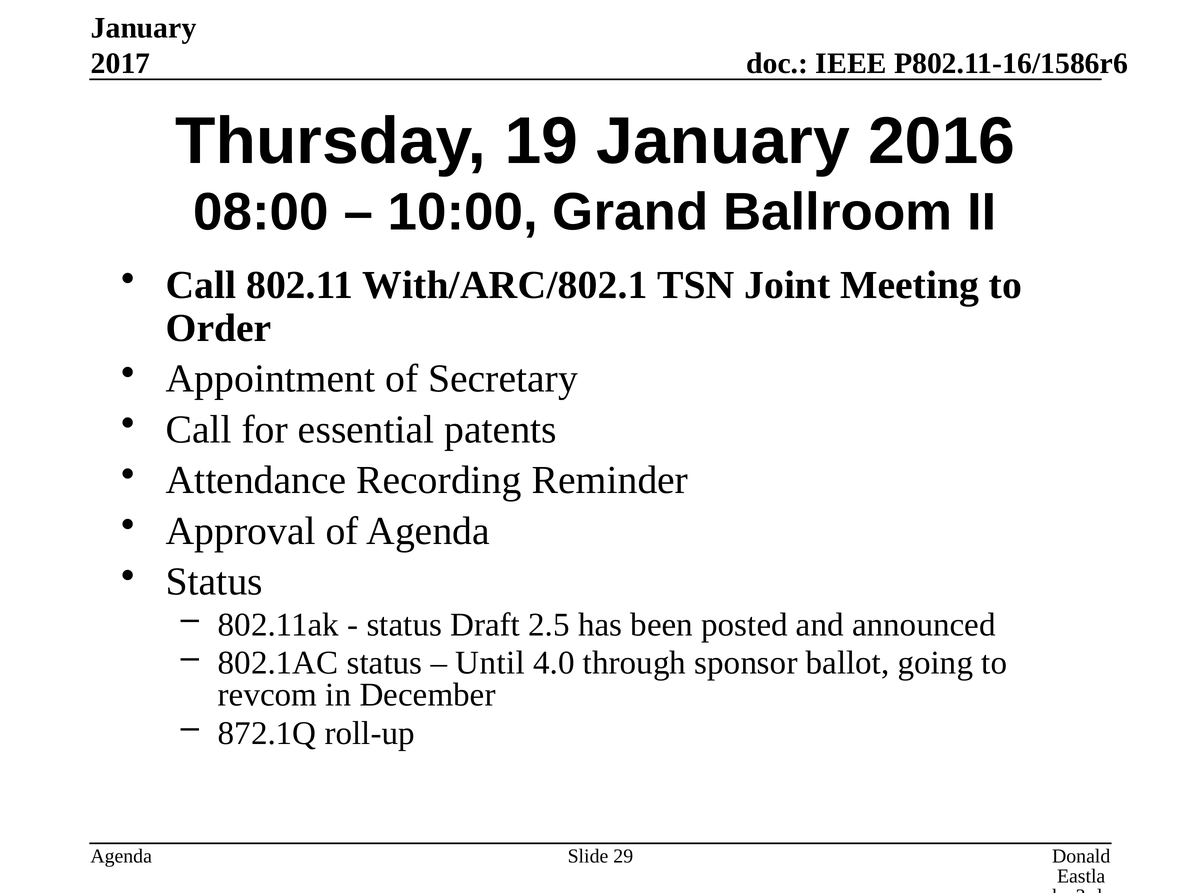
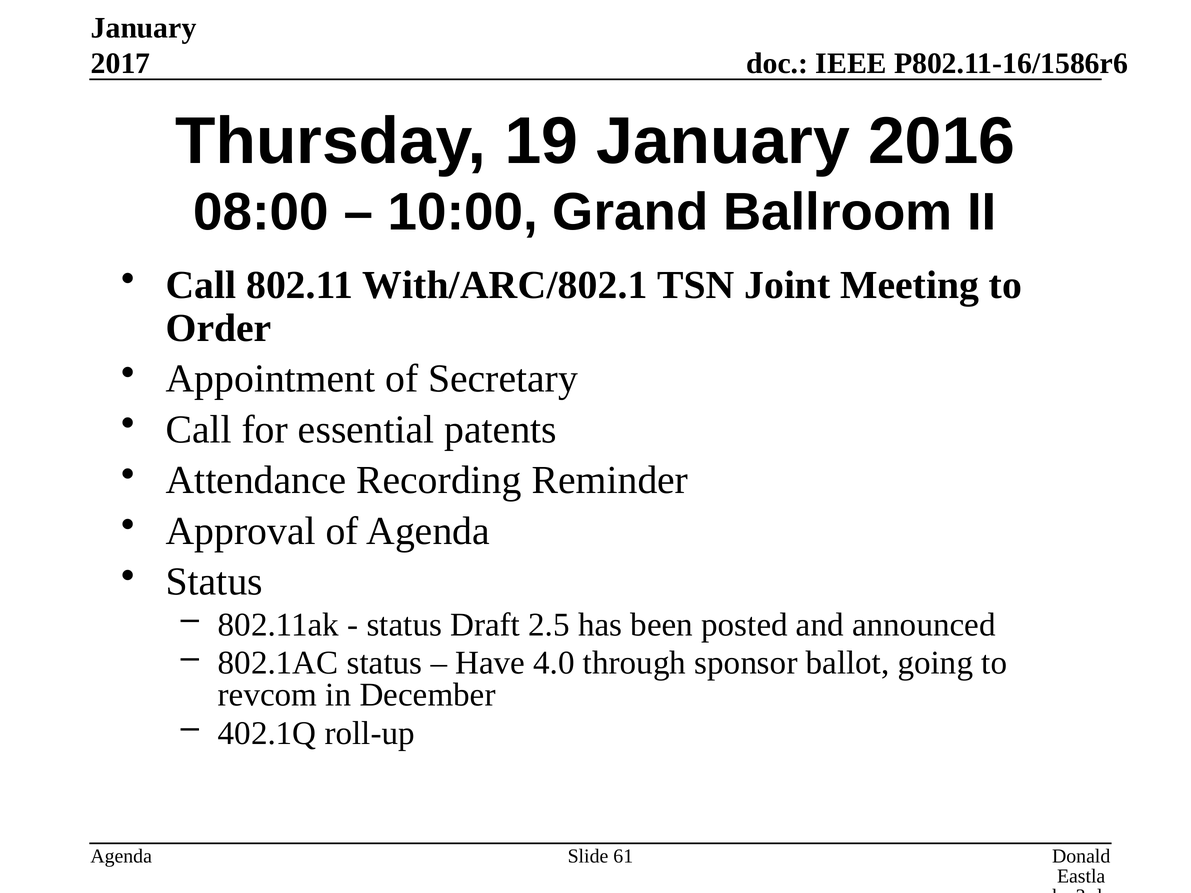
Until: Until -> Have
872.1Q: 872.1Q -> 402.1Q
29: 29 -> 61
